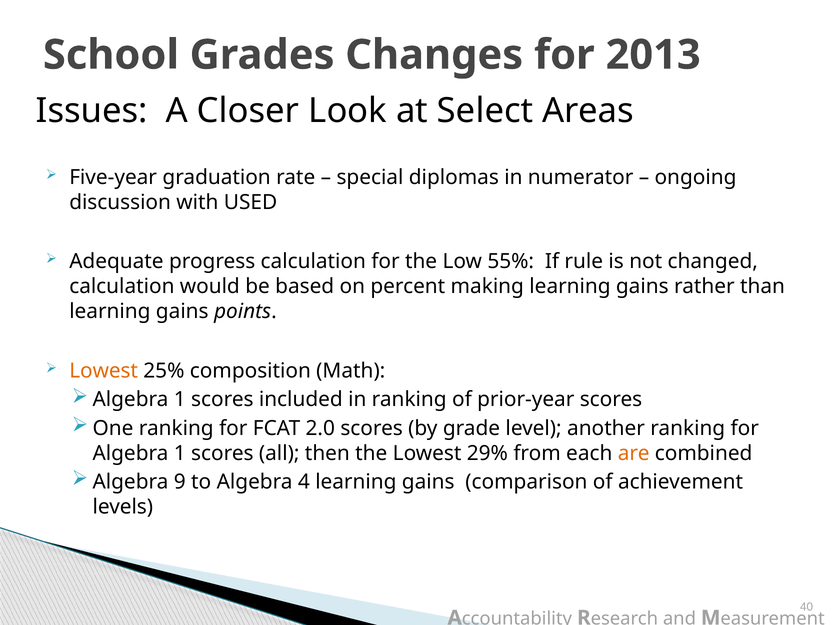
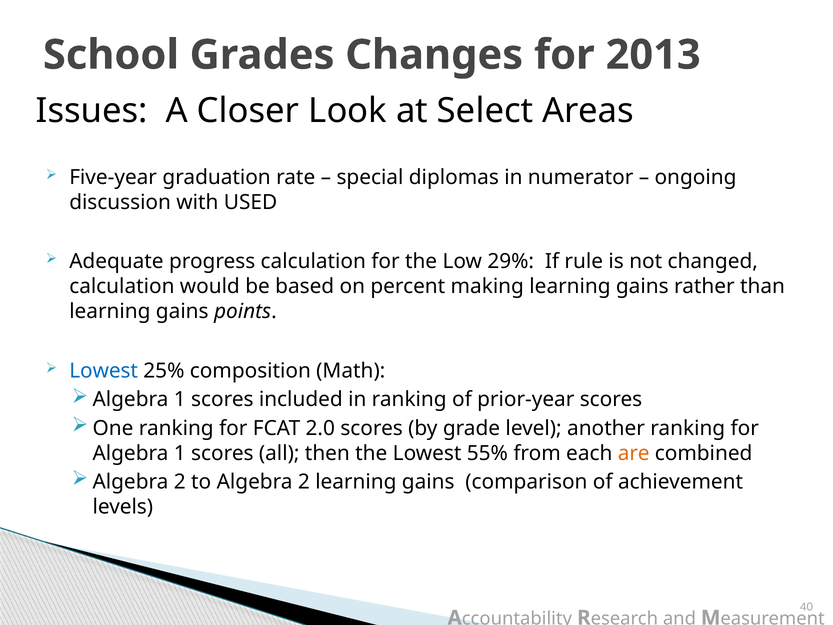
55%: 55% -> 29%
Lowest at (104, 371) colour: orange -> blue
29%: 29% -> 55%
9 at (180, 482): 9 -> 2
to Algebra 4: 4 -> 2
